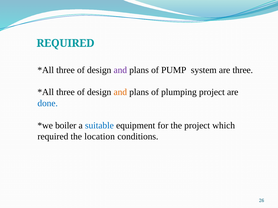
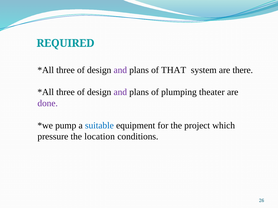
PUMP: PUMP -> THAT
are three: three -> there
and at (120, 92) colour: orange -> purple
plumping project: project -> theater
done colour: blue -> purple
boiler: boiler -> pump
required at (53, 137): required -> pressure
